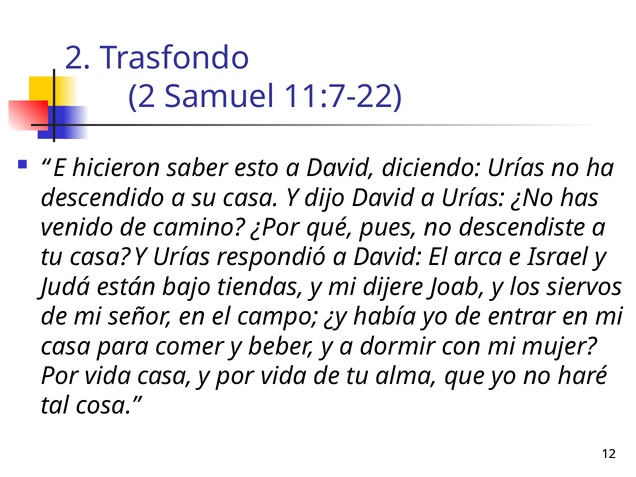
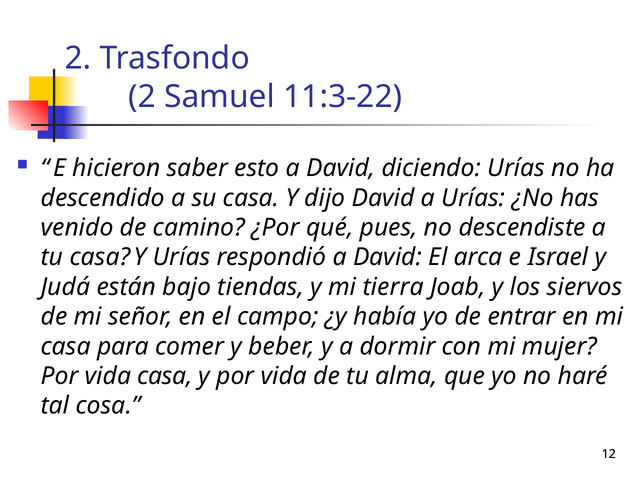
11:7-22: 11:7-22 -> 11:3-22
dijere: dijere -> tierra
